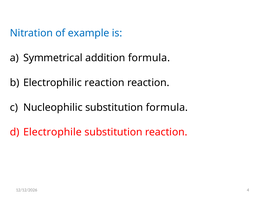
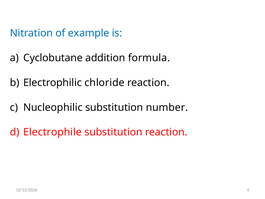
Symmetrical: Symmetrical -> Cyclobutane
Electrophilic reaction: reaction -> chloride
substitution formula: formula -> number
